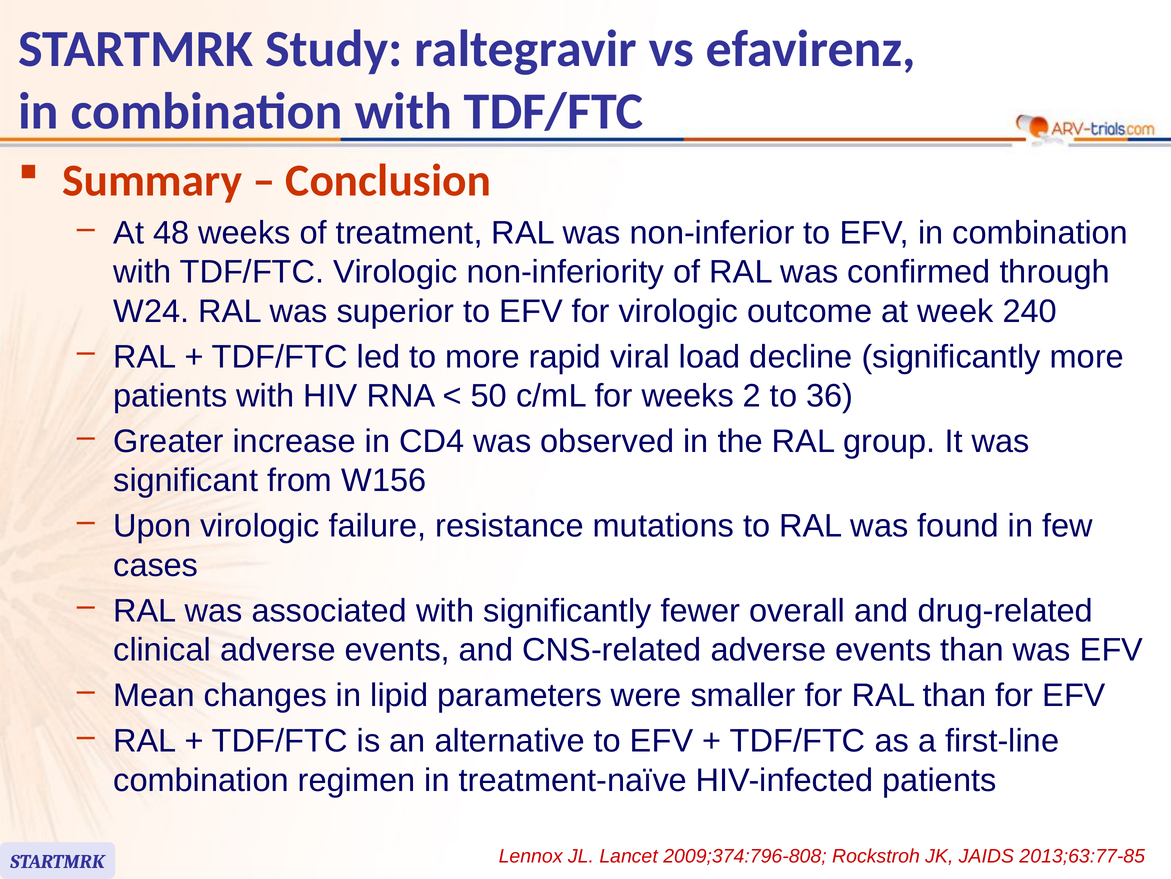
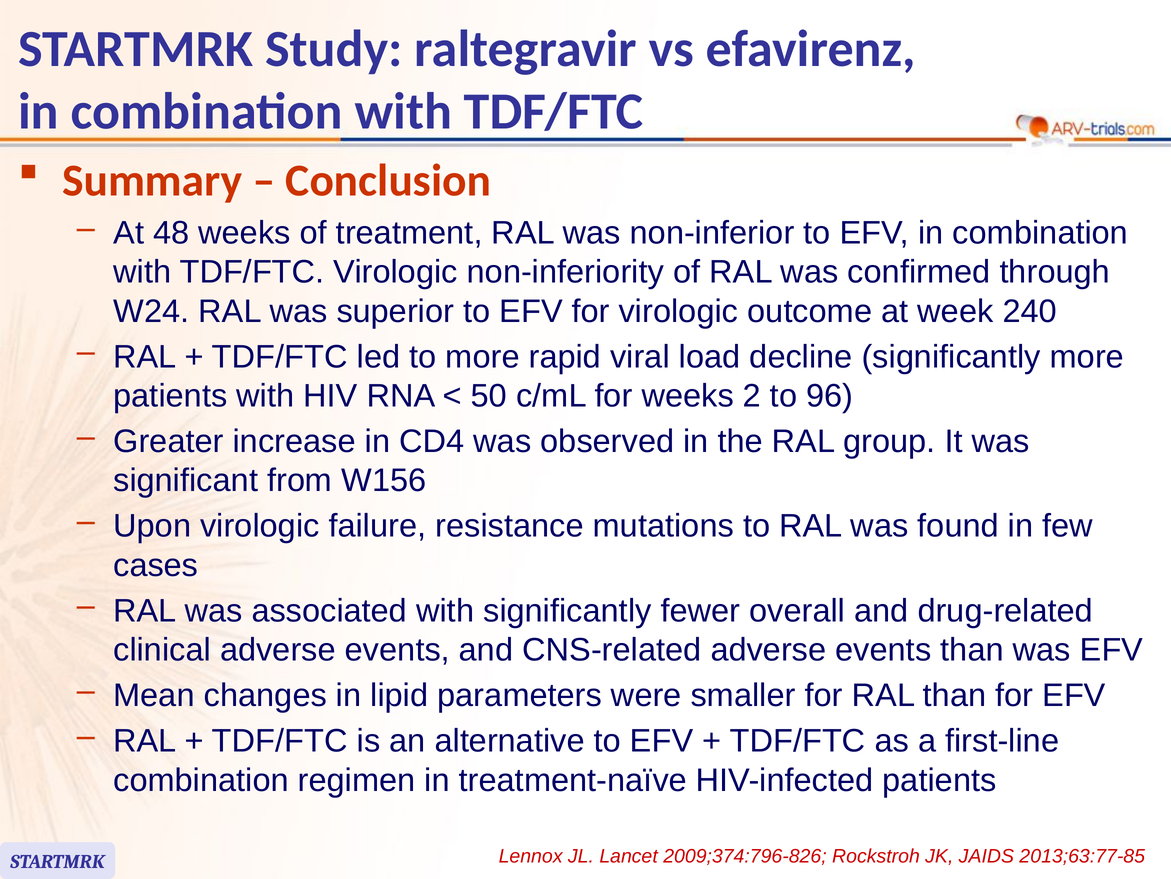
36: 36 -> 96
2009;374:796-808: 2009;374:796-808 -> 2009;374:796-826
